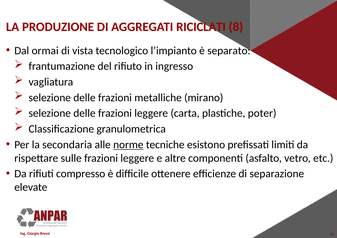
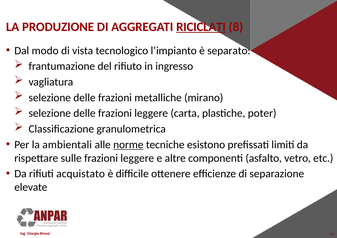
RICICLATI underline: none -> present
ormai: ormai -> modo
secondaria: secondaria -> ambientali
compresso: compresso -> acquistato
